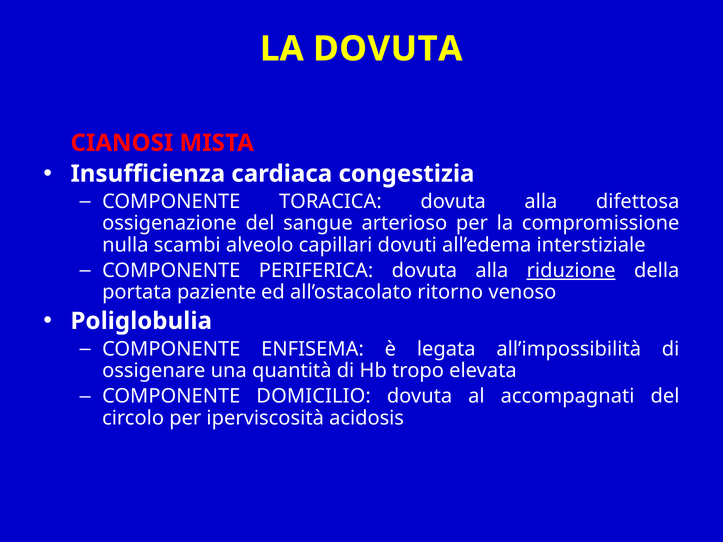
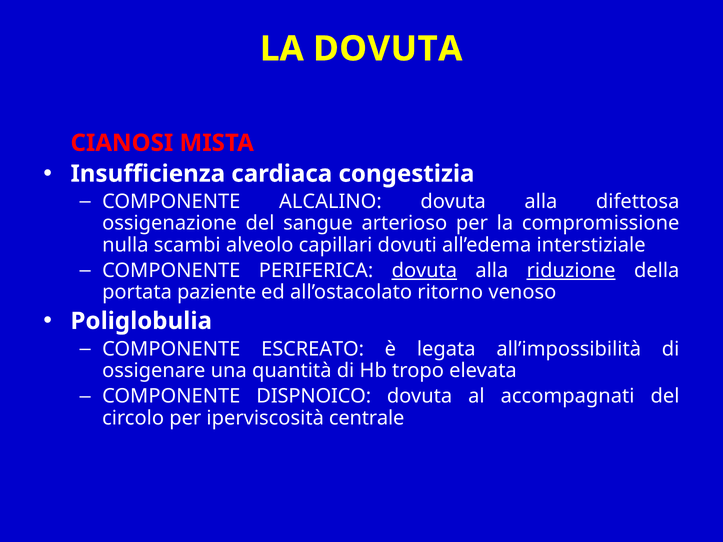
TORACICA: TORACICA -> ALCALINO
dovuta at (424, 271) underline: none -> present
ENFISEMA: ENFISEMA -> ESCREATO
DOMICILIO: DOMICILIO -> DISPNOICO
acidosis: acidosis -> centrale
